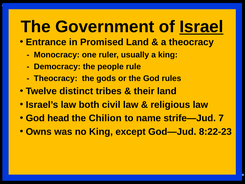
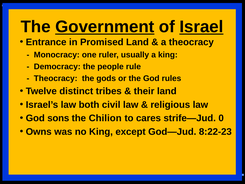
Government underline: none -> present
head: head -> sons
name: name -> cares
7: 7 -> 0
